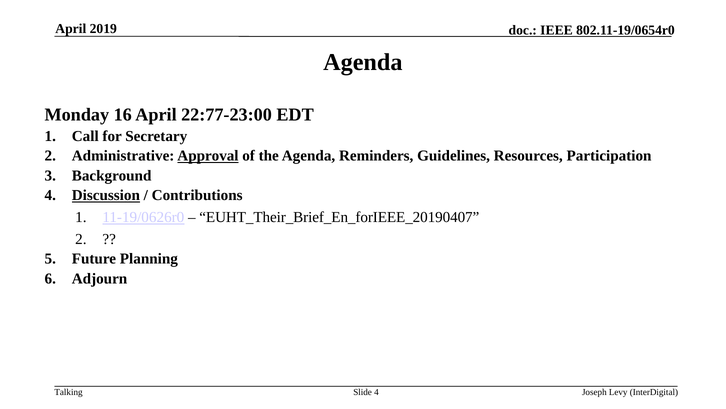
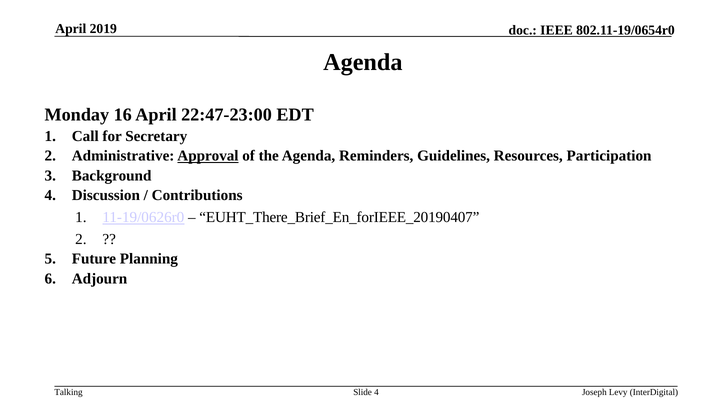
22:77-23:00: 22:77-23:00 -> 22:47-23:00
Discussion underline: present -> none
EUHT_Their_Brief_En_forIEEE_20190407: EUHT_Their_Brief_En_forIEEE_20190407 -> EUHT_There_Brief_En_forIEEE_20190407
